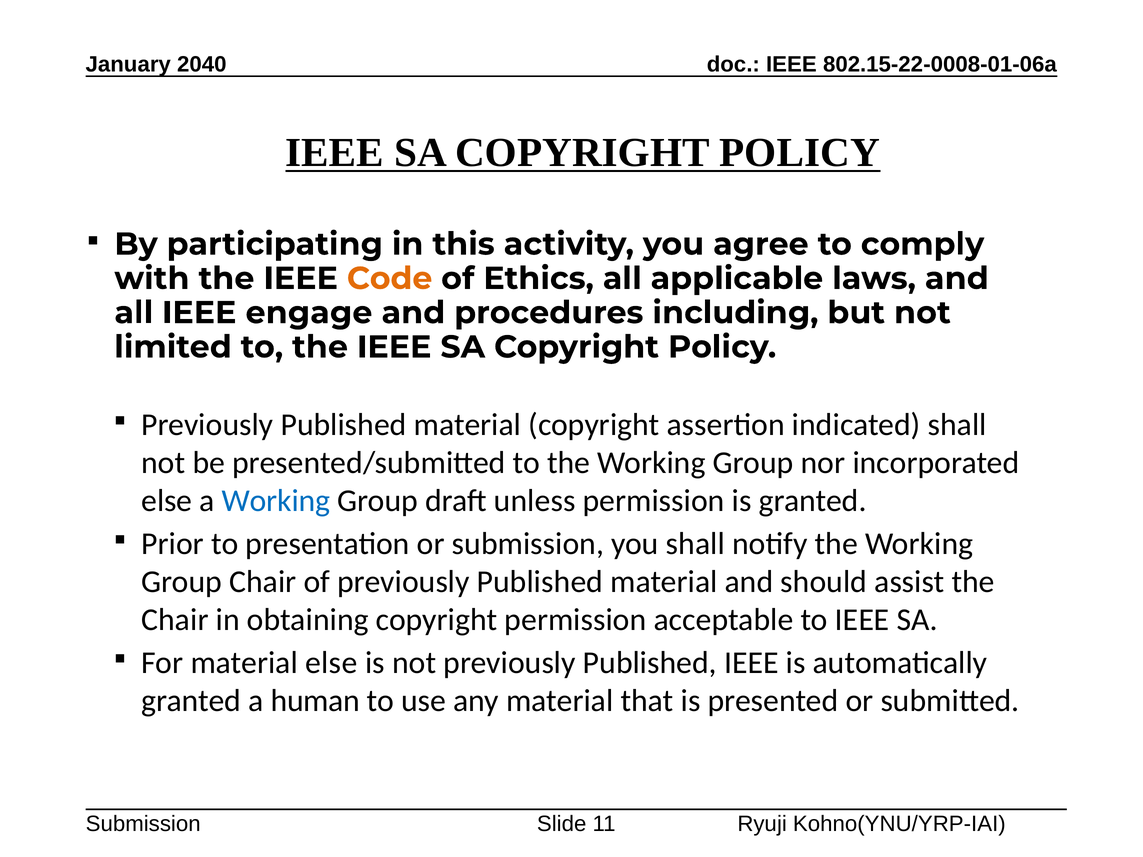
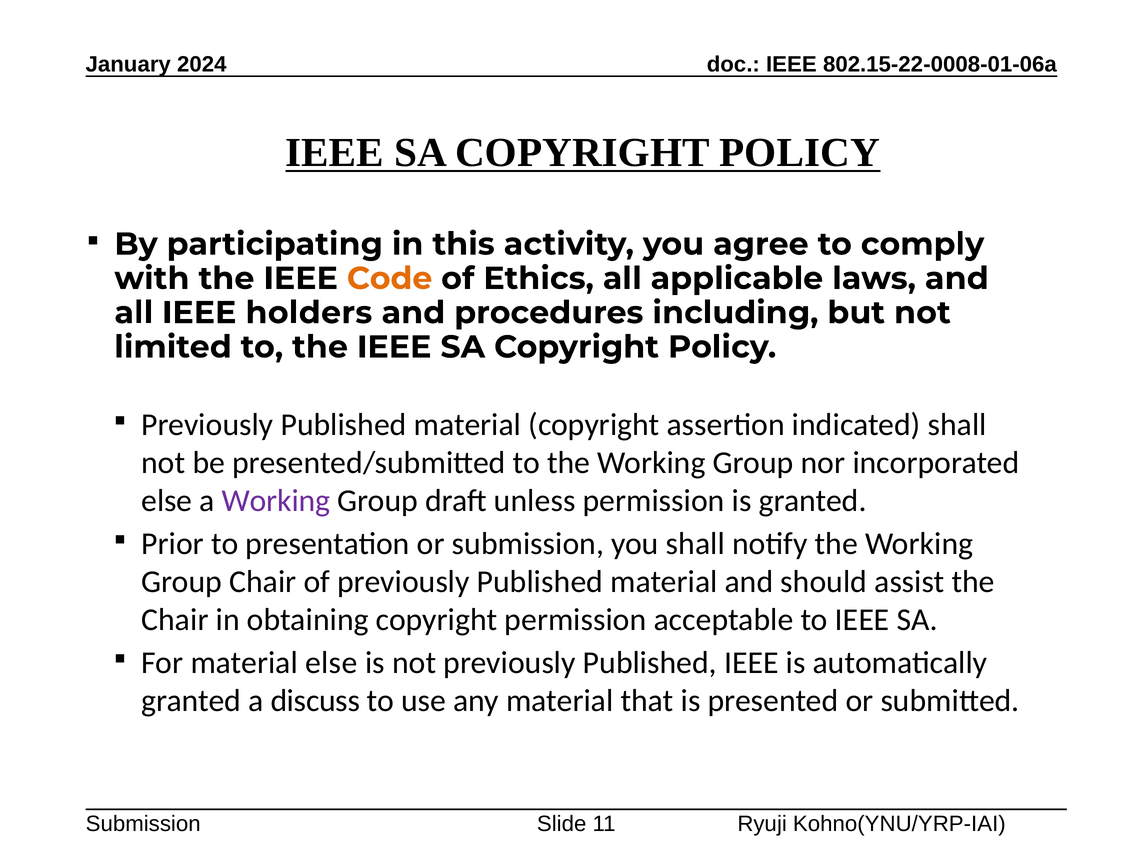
2040: 2040 -> 2024
engage: engage -> holders
Working at (276, 501) colour: blue -> purple
human: human -> discuss
